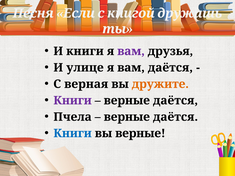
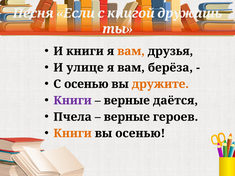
вам at (131, 51) colour: purple -> orange
вам даётся: даётся -> берёза
С верная: верная -> осенью
даётся at (175, 117): даётся -> героев
Книги at (73, 134) colour: blue -> orange
вы верные: верные -> осенью
